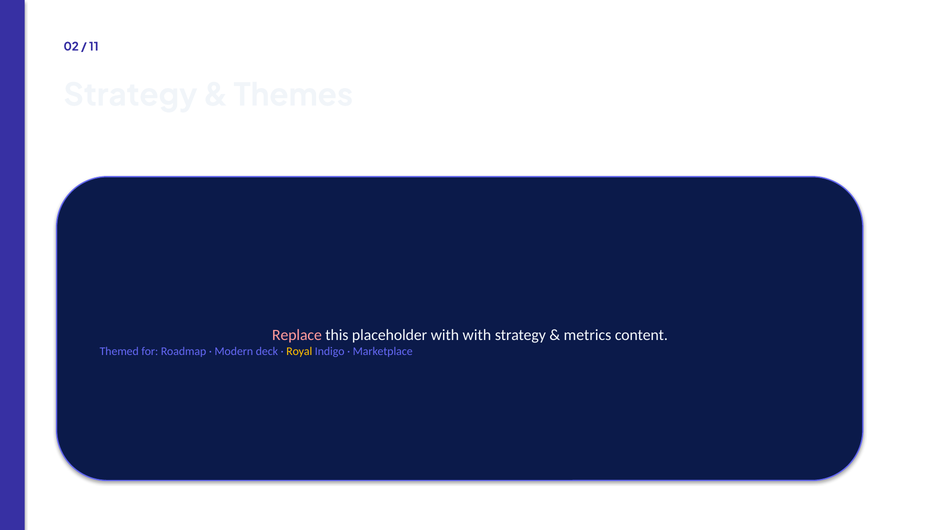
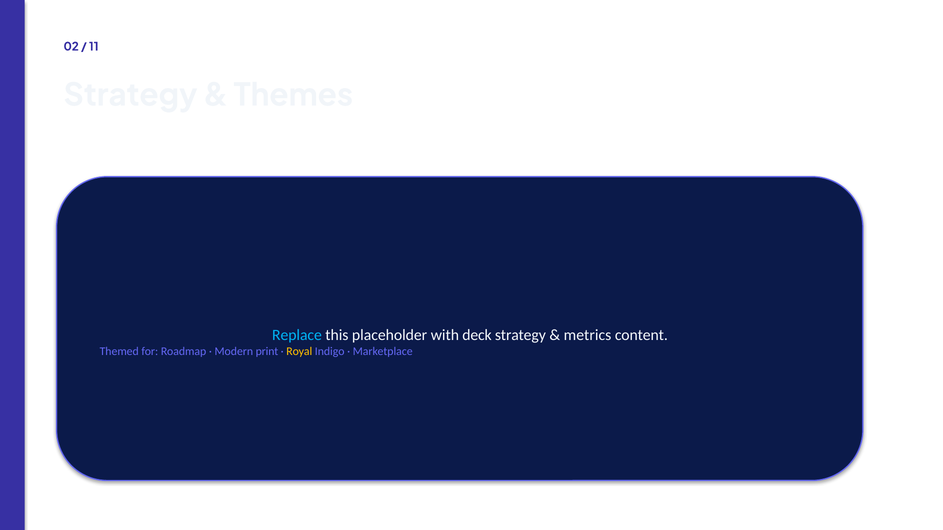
Replace colour: pink -> light blue
with with: with -> deck
deck: deck -> print
